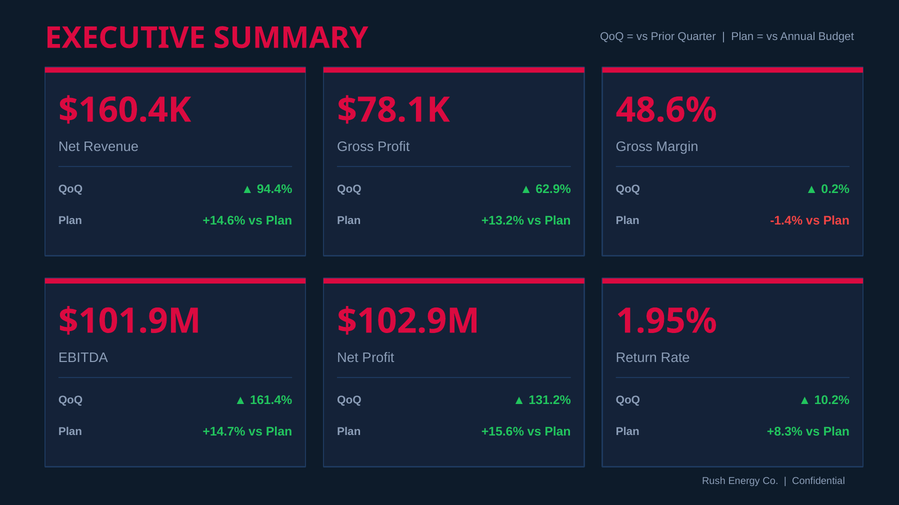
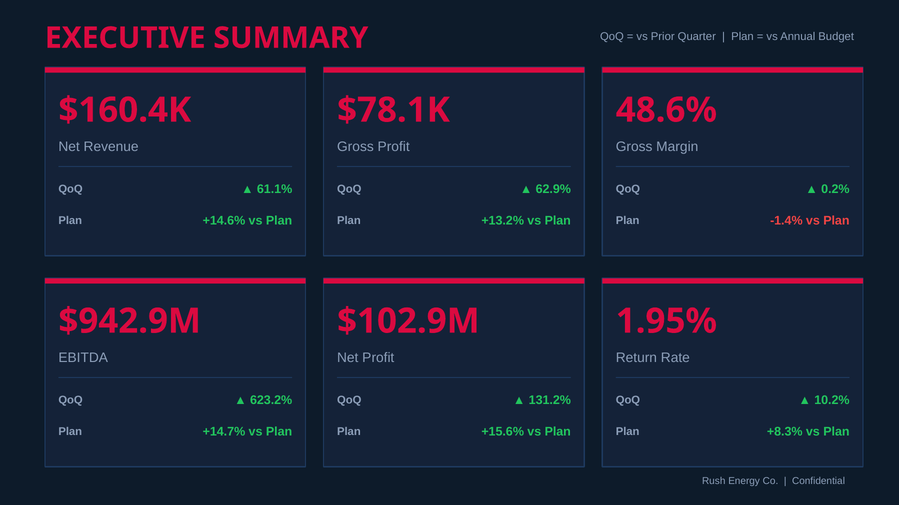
94.4%: 94.4% -> 61.1%
$101.9M: $101.9M -> $942.9M
161.4%: 161.4% -> 623.2%
